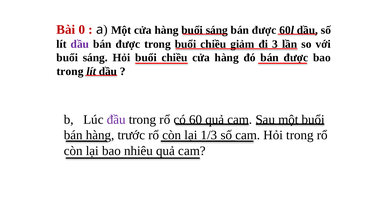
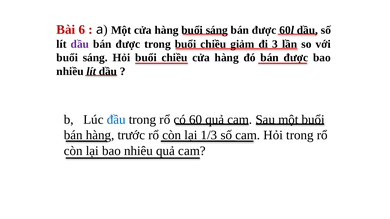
0: 0 -> 6
trong at (70, 71): trong -> nhiều
đầu colour: purple -> blue
